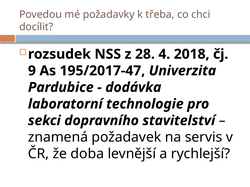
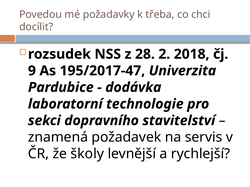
4: 4 -> 2
doba: doba -> školy
